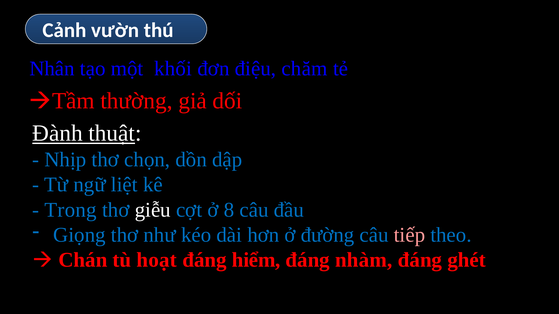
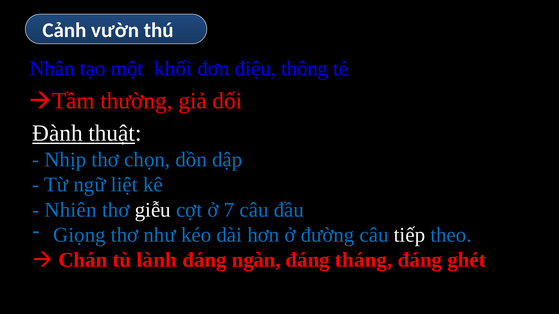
chăm: chăm -> thông
Trong: Trong -> Nhiên
8: 8 -> 7
tiếp colour: pink -> white
hoạt: hoạt -> lành
hiểm: hiểm -> ngàn
nhàm: nhàm -> tháng
